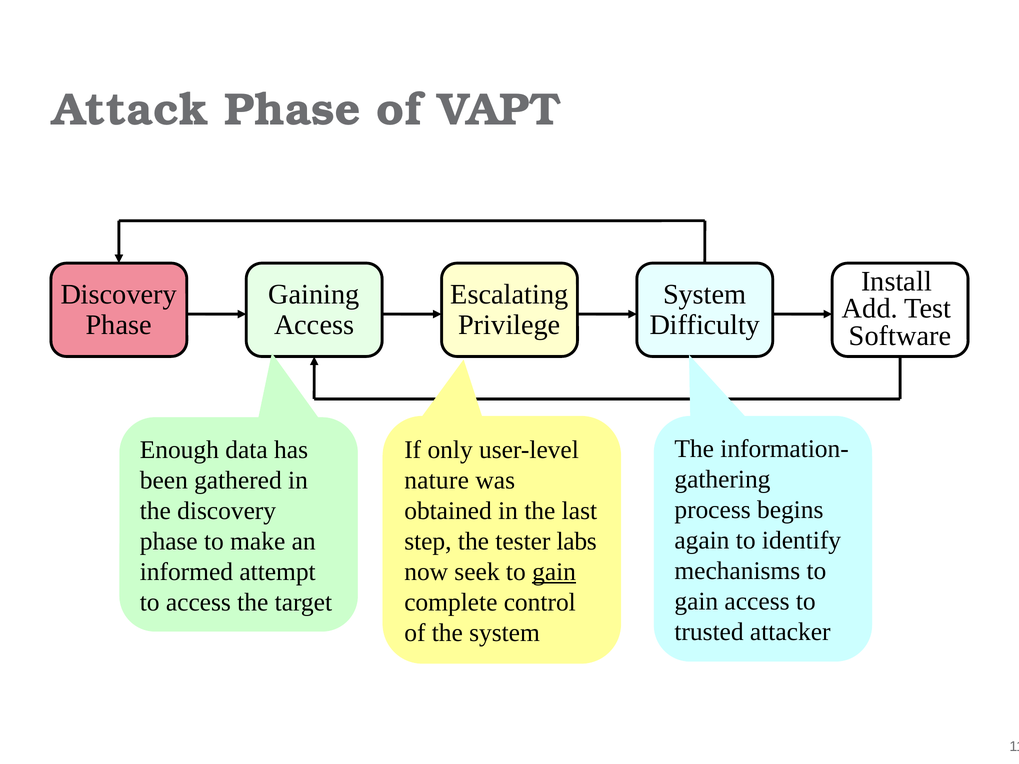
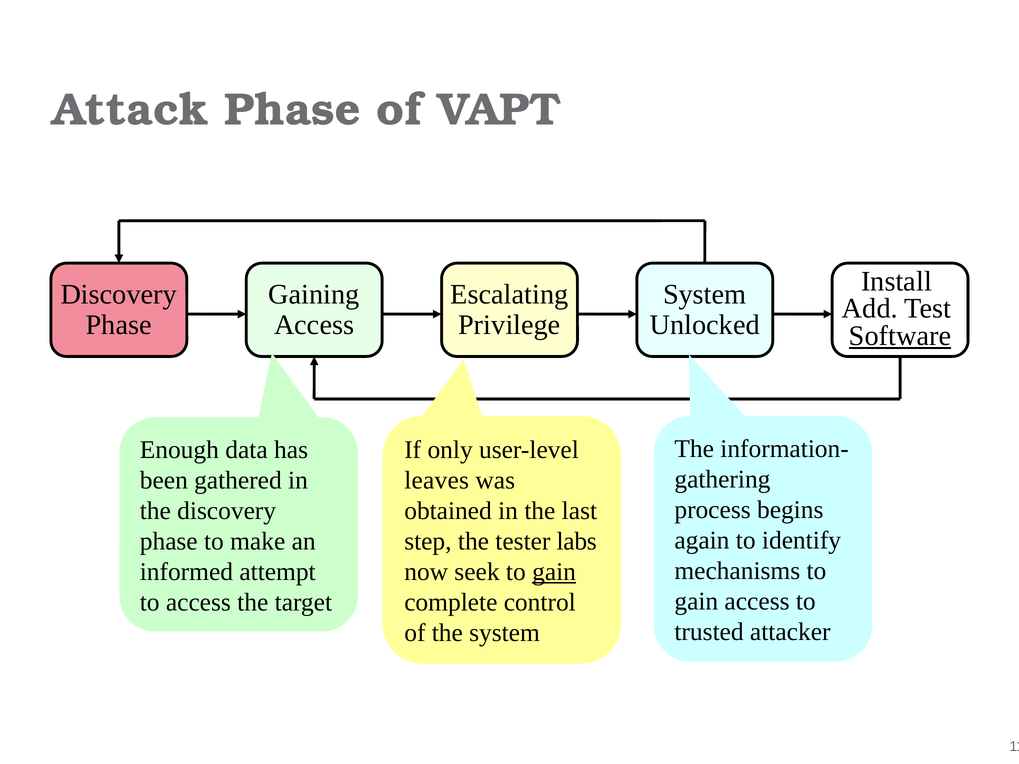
Difficulty: Difficulty -> Unlocked
Software underline: none -> present
nature: nature -> leaves
